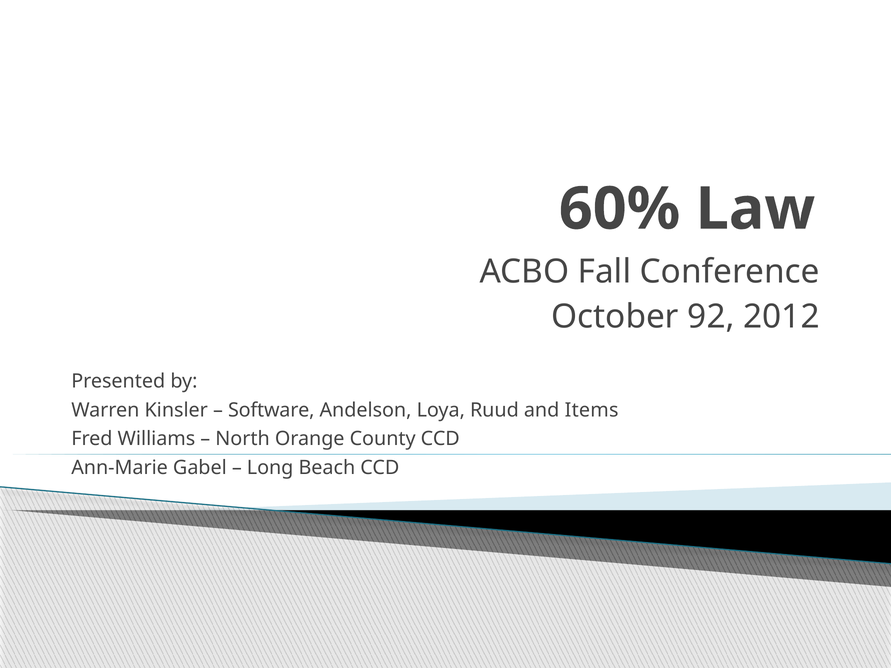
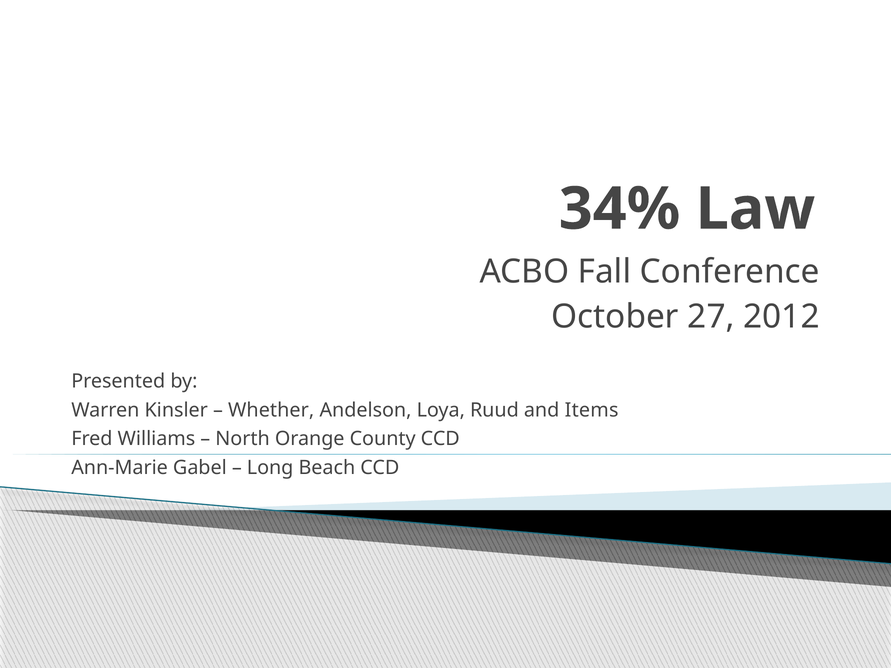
60%: 60% -> 34%
92: 92 -> 27
Software: Software -> Whether
